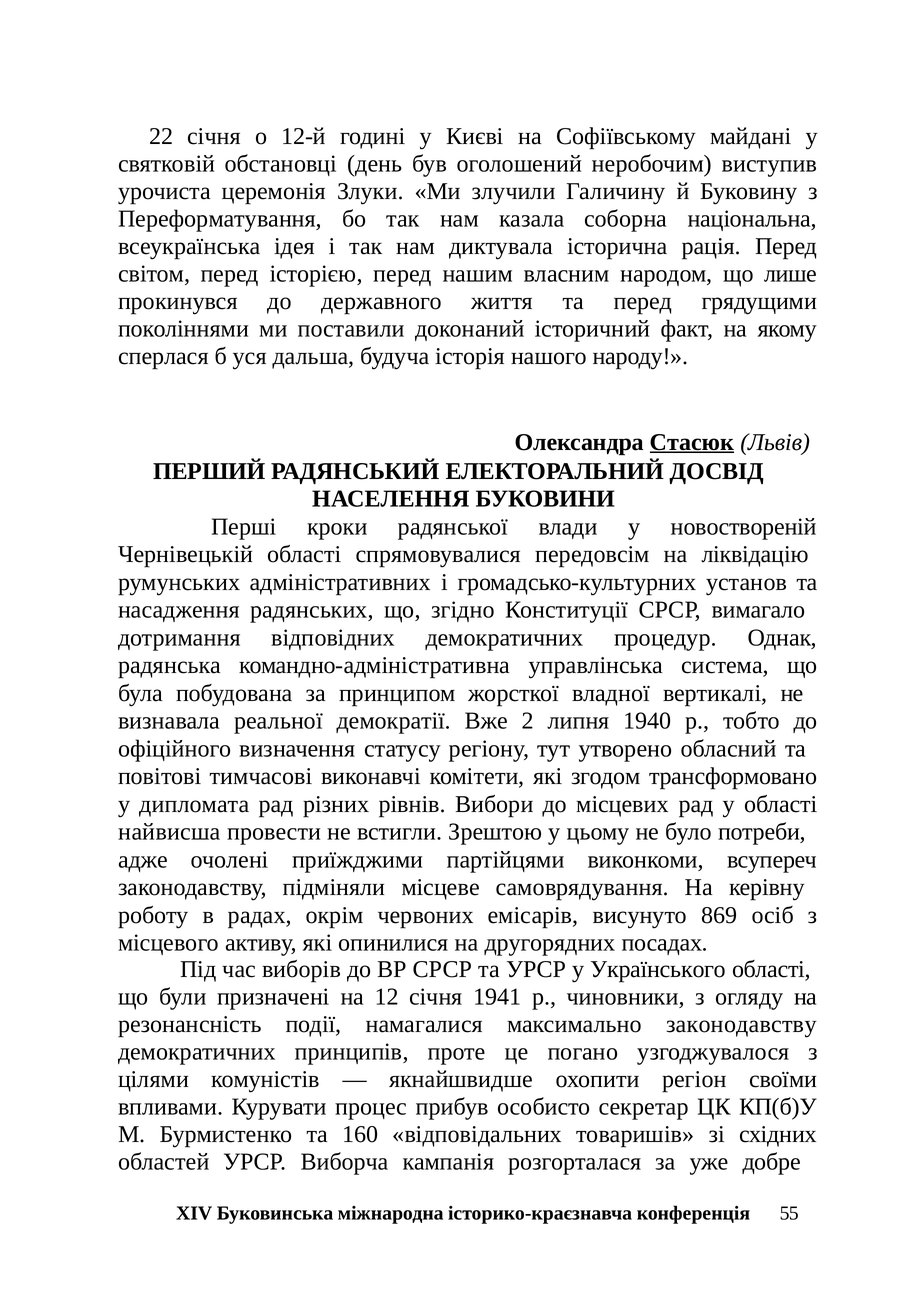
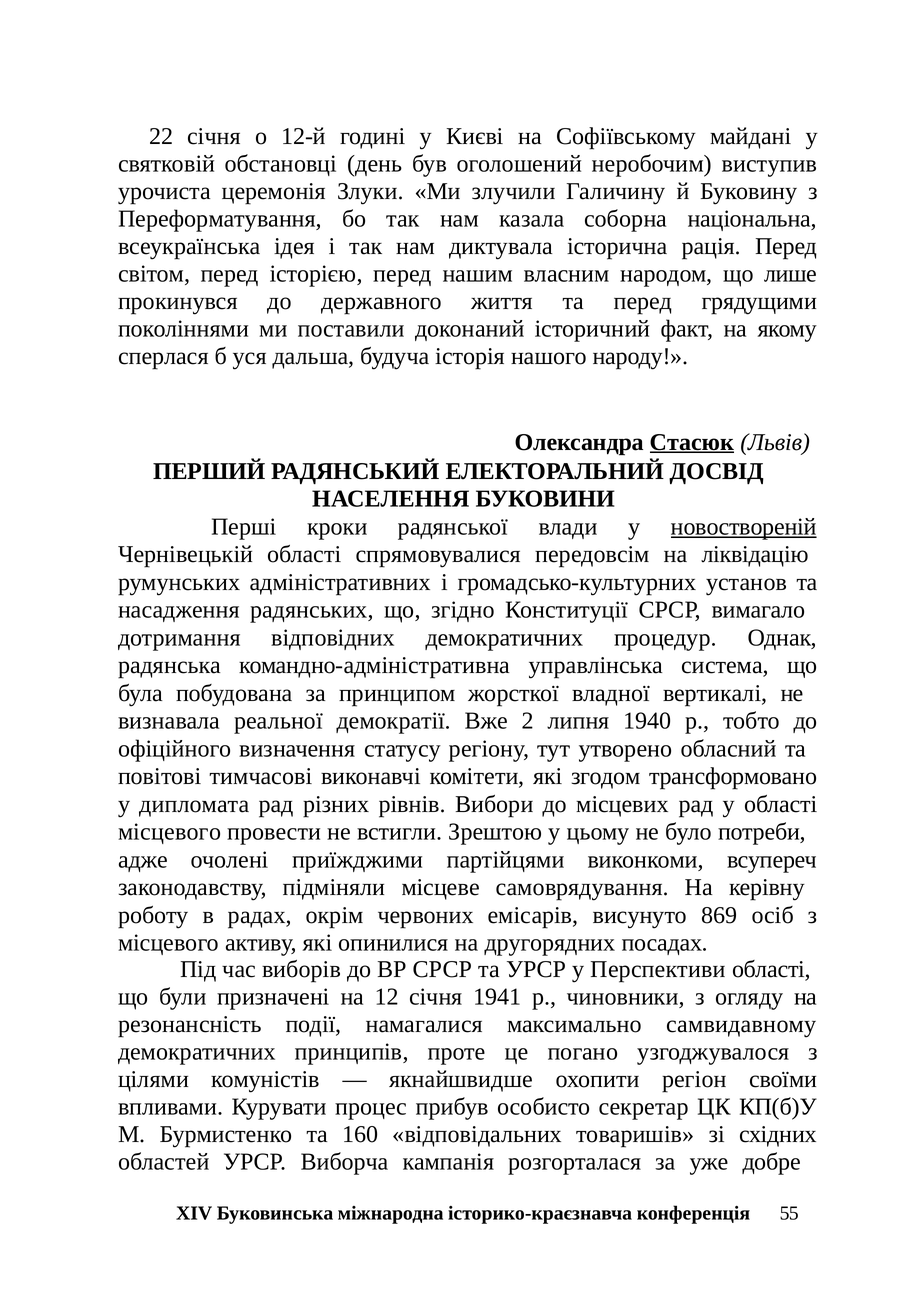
новоствореній underline: none -> present
найвисша at (170, 832): найвисша -> місцевого
Українського: Українського -> Перспективи
максимально законодавству: законодавству -> самвидавному
